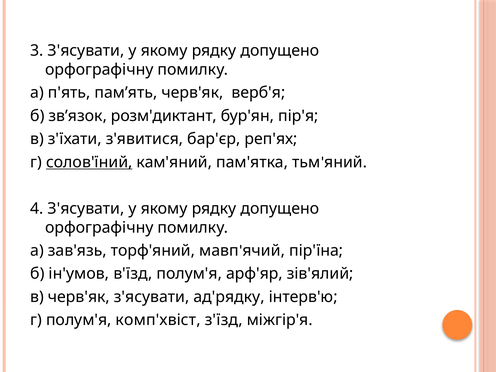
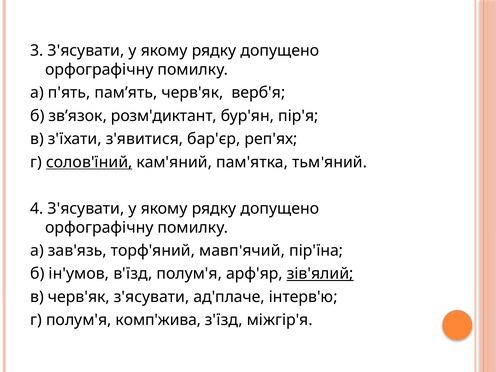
зів'ялий underline: none -> present
ад'рядку: ад'рядку -> ад'плаче
комп'хвіст: комп'хвіст -> комп'жива
